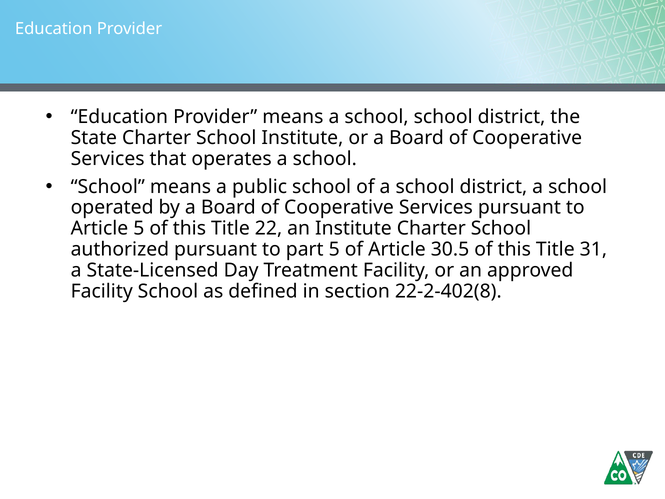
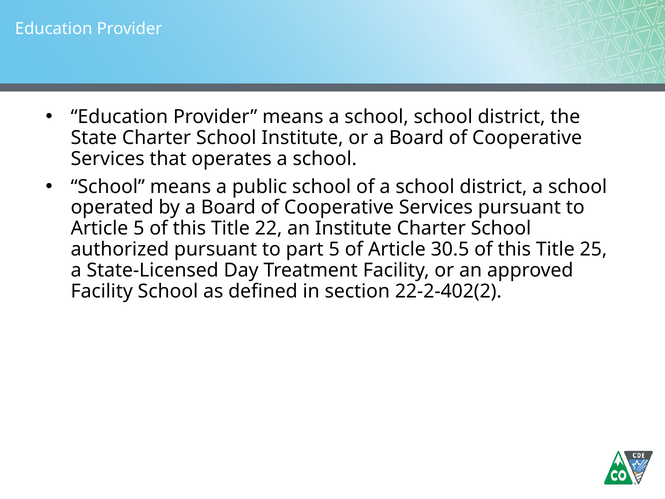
31: 31 -> 25
22-2-402(8: 22-2-402(8 -> 22-2-402(2
